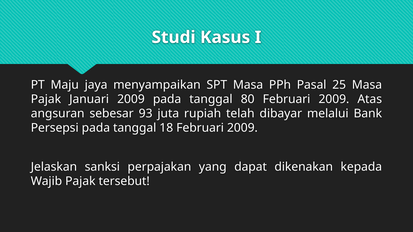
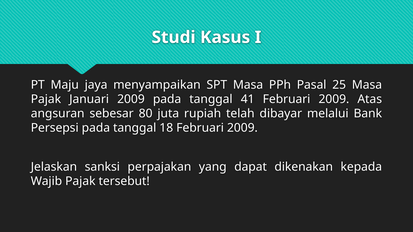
80: 80 -> 41
93: 93 -> 80
